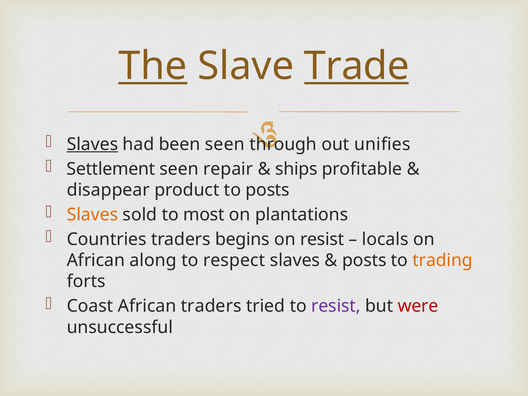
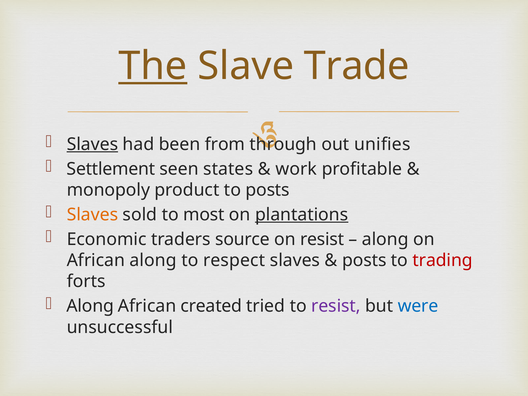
Trade underline: present -> none
been seen: seen -> from
repair: repair -> states
ships: ships -> work
disappear: disappear -> monopoly
plantations underline: none -> present
Countries: Countries -> Economic
begins: begins -> source
locals at (385, 239): locals -> along
trading colour: orange -> red
Coast at (90, 306): Coast -> Along
African traders: traders -> created
were colour: red -> blue
